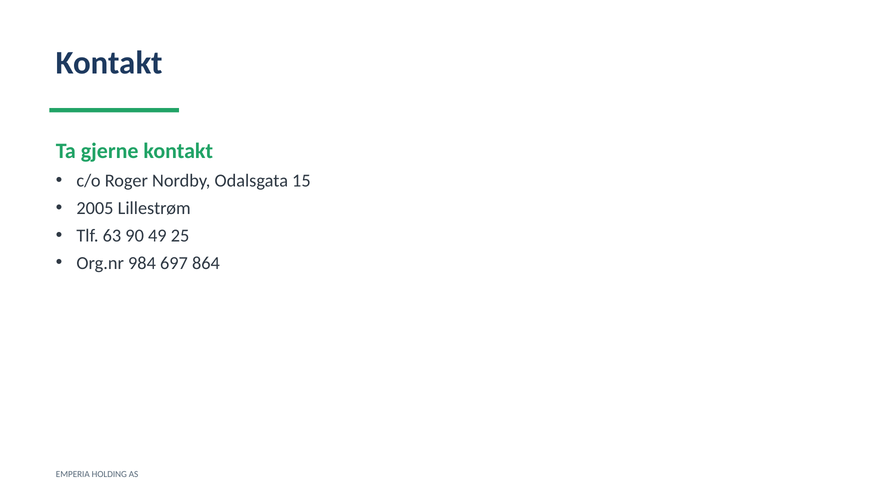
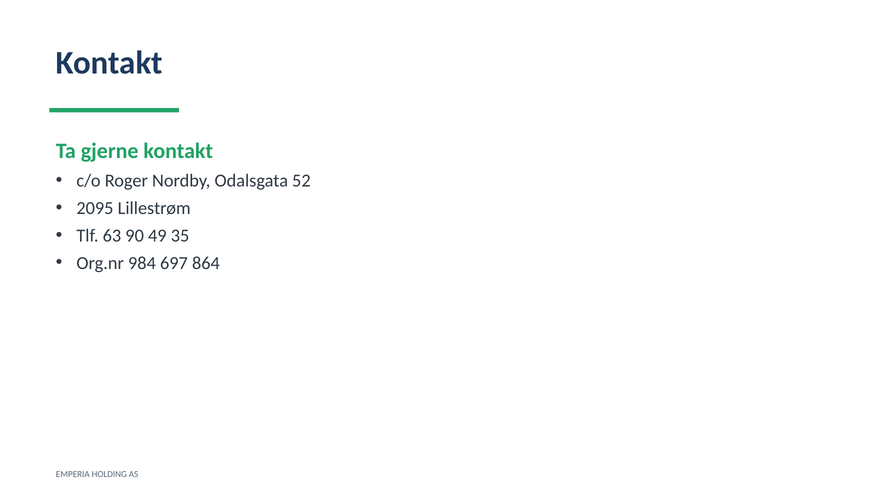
15: 15 -> 52
2005: 2005 -> 2095
25: 25 -> 35
